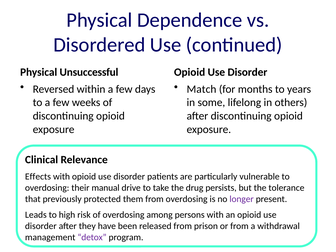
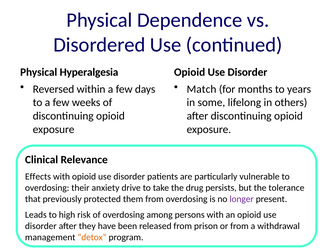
Unsuccessful: Unsuccessful -> Hyperalgesia
manual: manual -> anxiety
detox colour: purple -> orange
